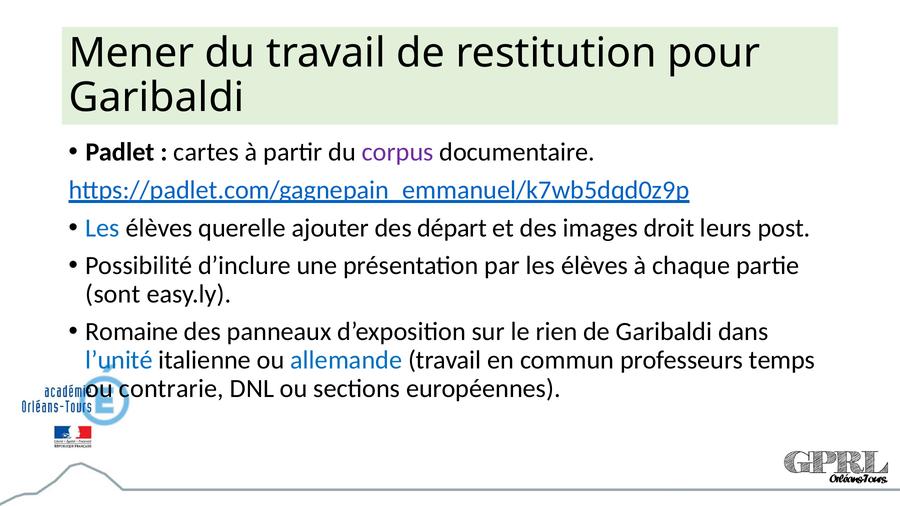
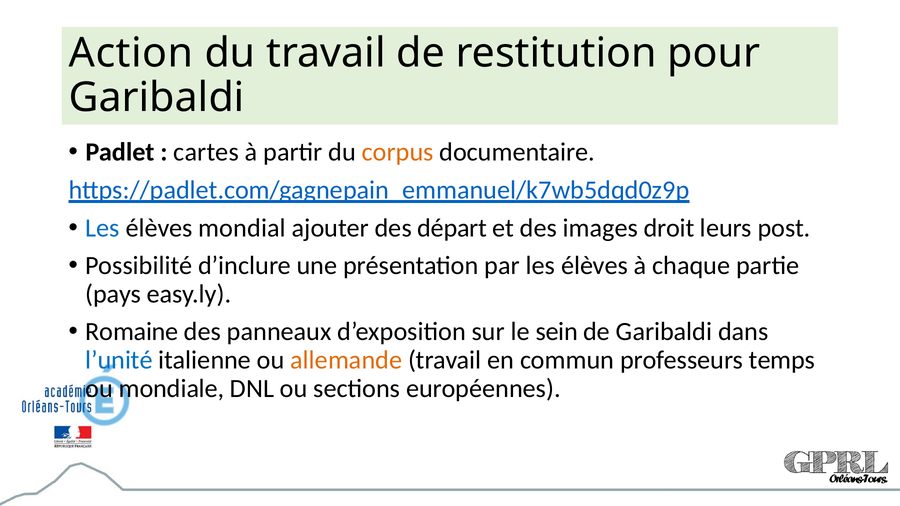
Mener: Mener -> Action
corpus colour: purple -> orange
querelle: querelle -> mondial
sont: sont -> pays
rien: rien -> sein
allemande colour: blue -> orange
contrarie: contrarie -> mondiale
